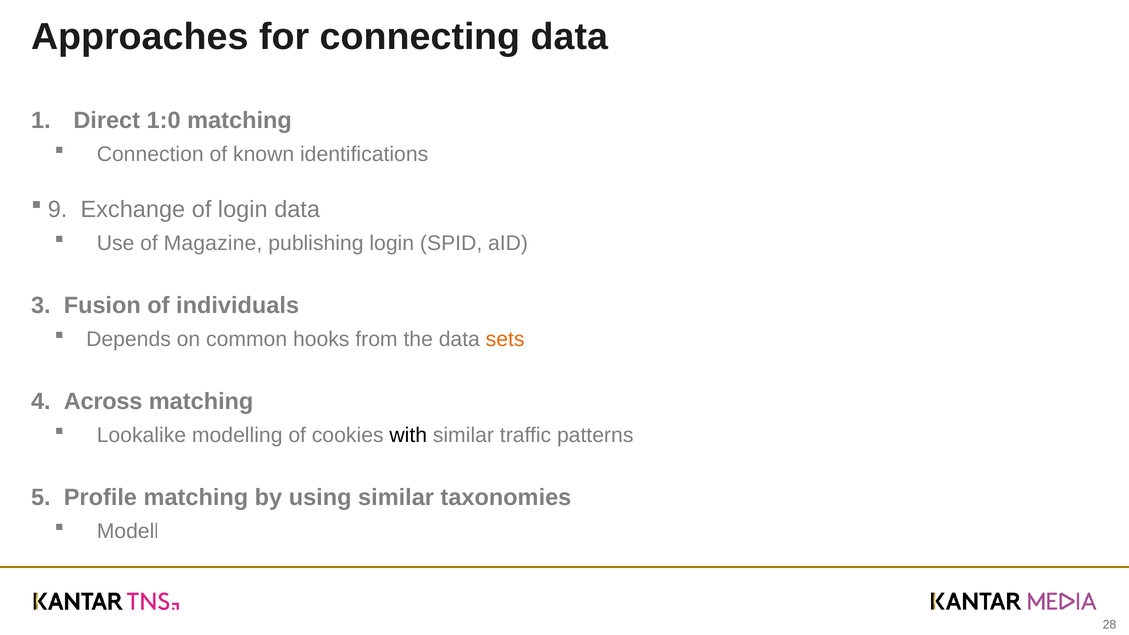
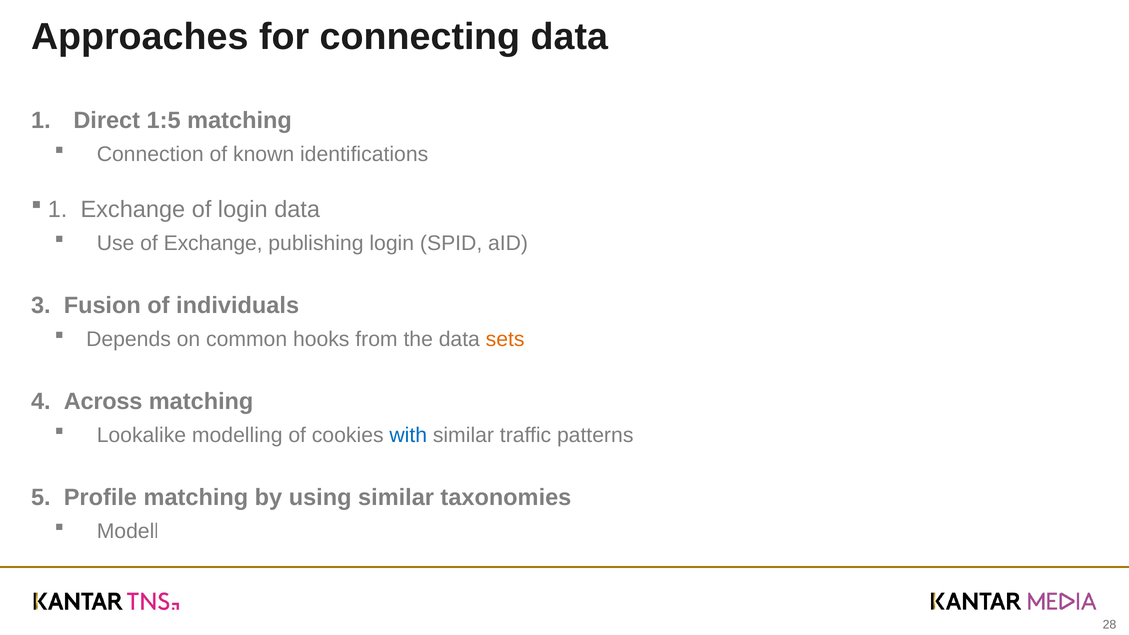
1:0: 1:0 -> 1:5
9 at (58, 210): 9 -> 1
of Magazine: Magazine -> Exchange
with colour: black -> blue
